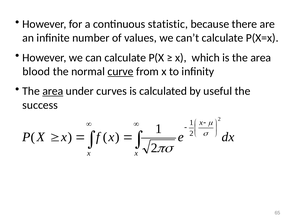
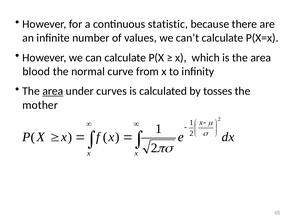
curve underline: present -> none
useful: useful -> tosses
success: success -> mother
